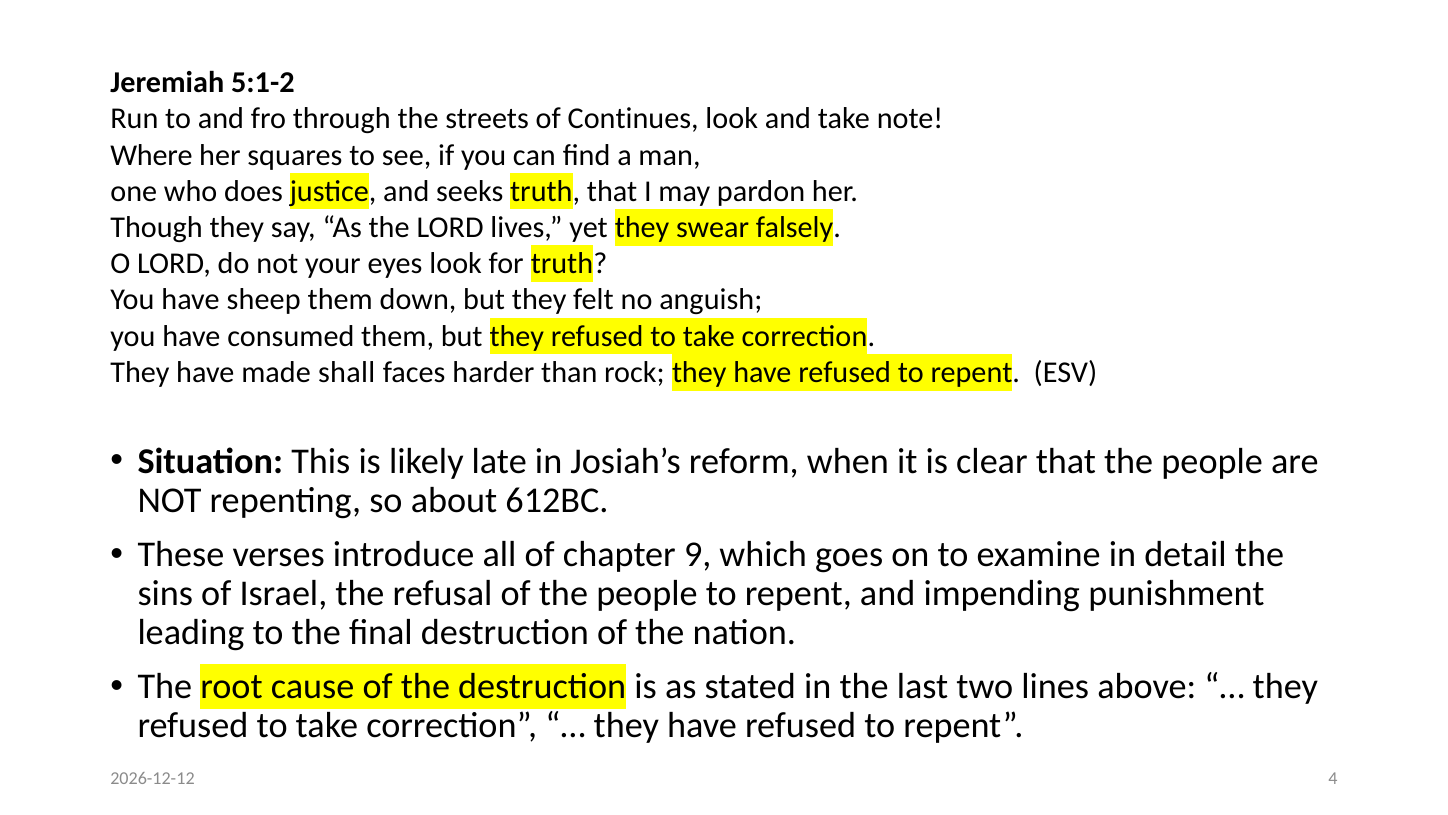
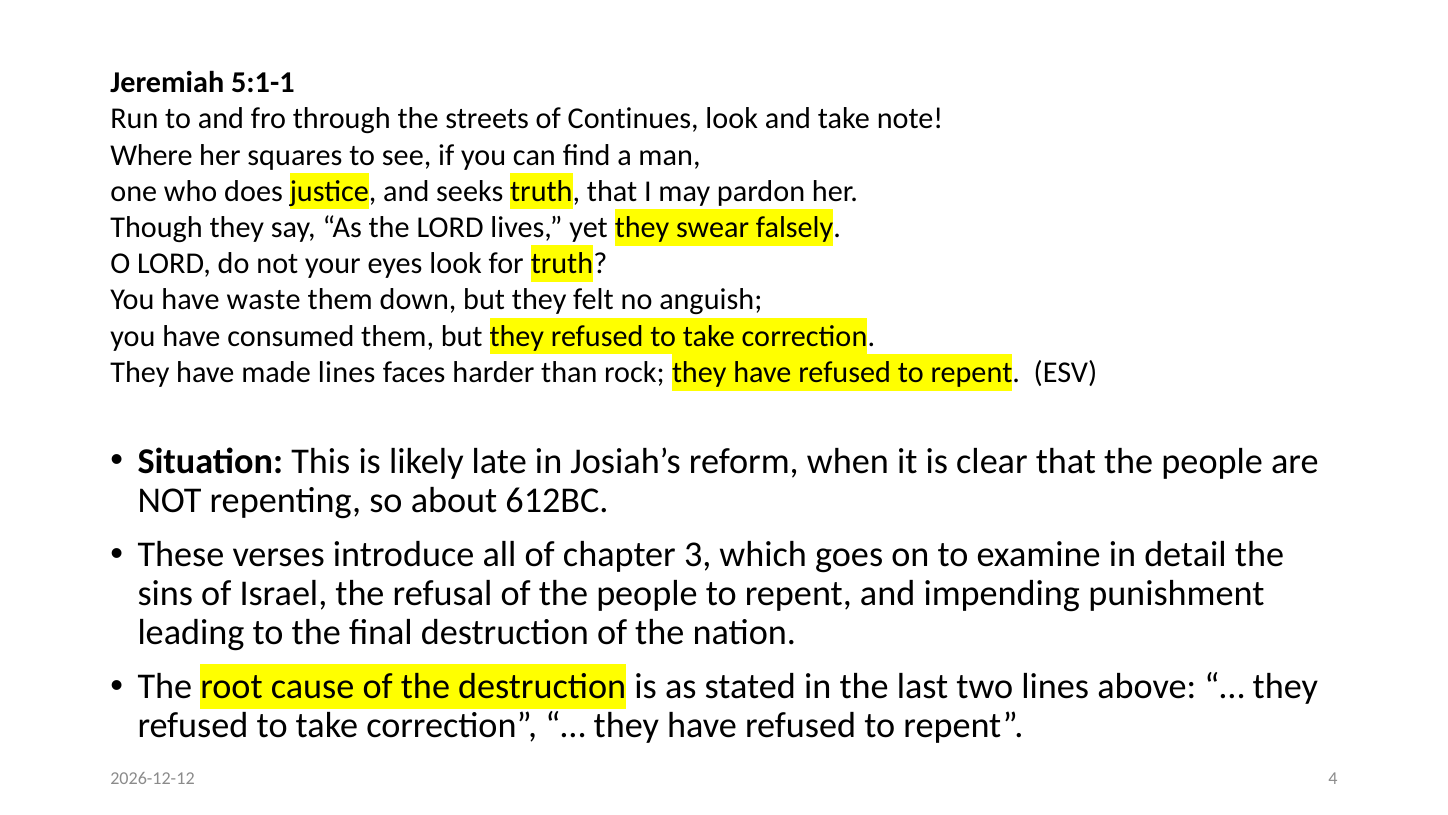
5:1-2: 5:1-2 -> 5:1-1
sheep: sheep -> waste
made shall: shall -> lines
9: 9 -> 3
